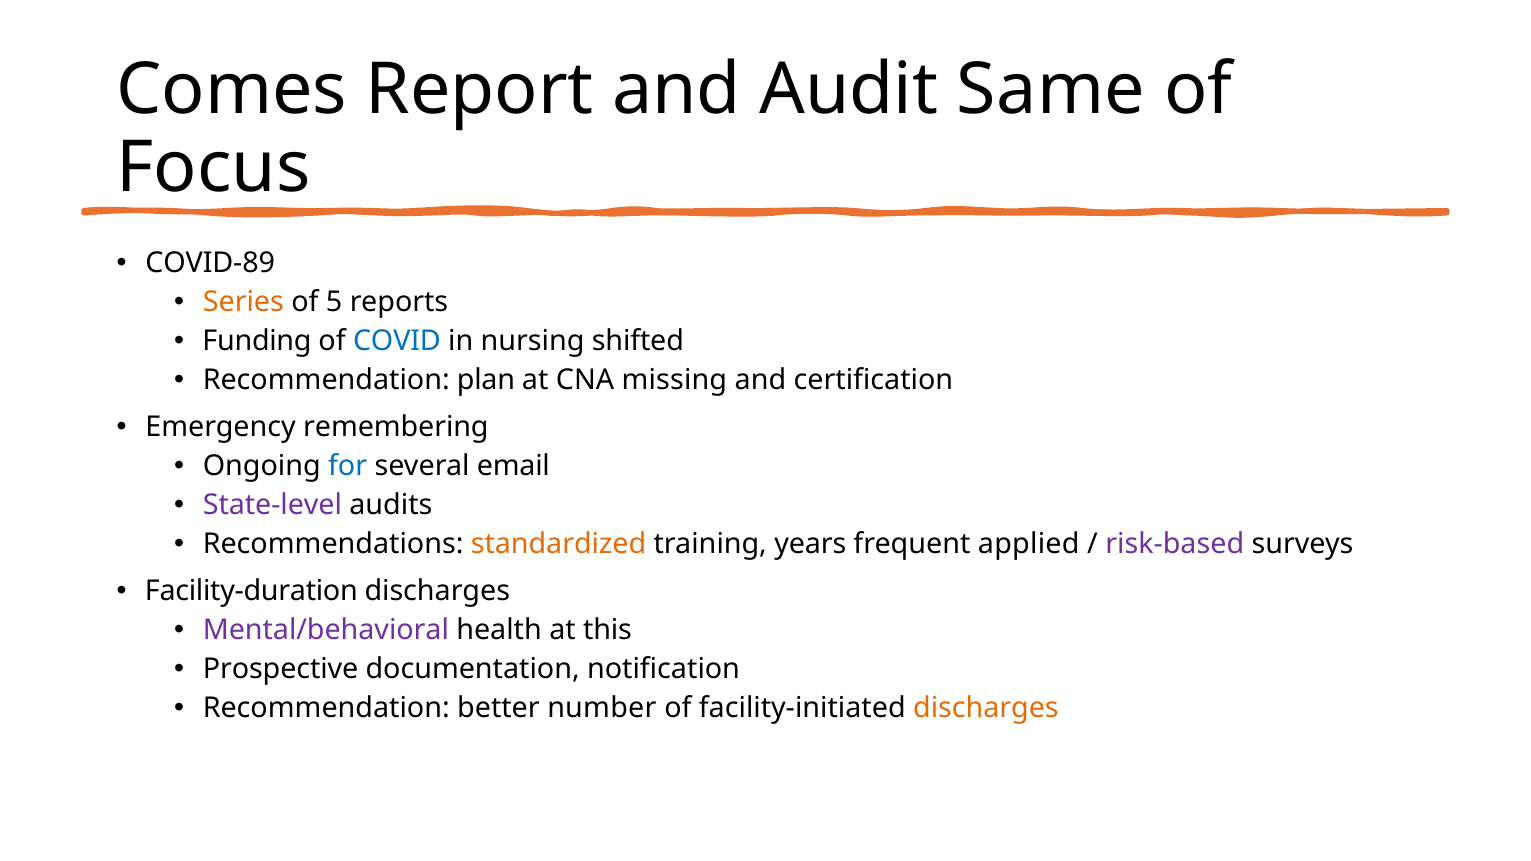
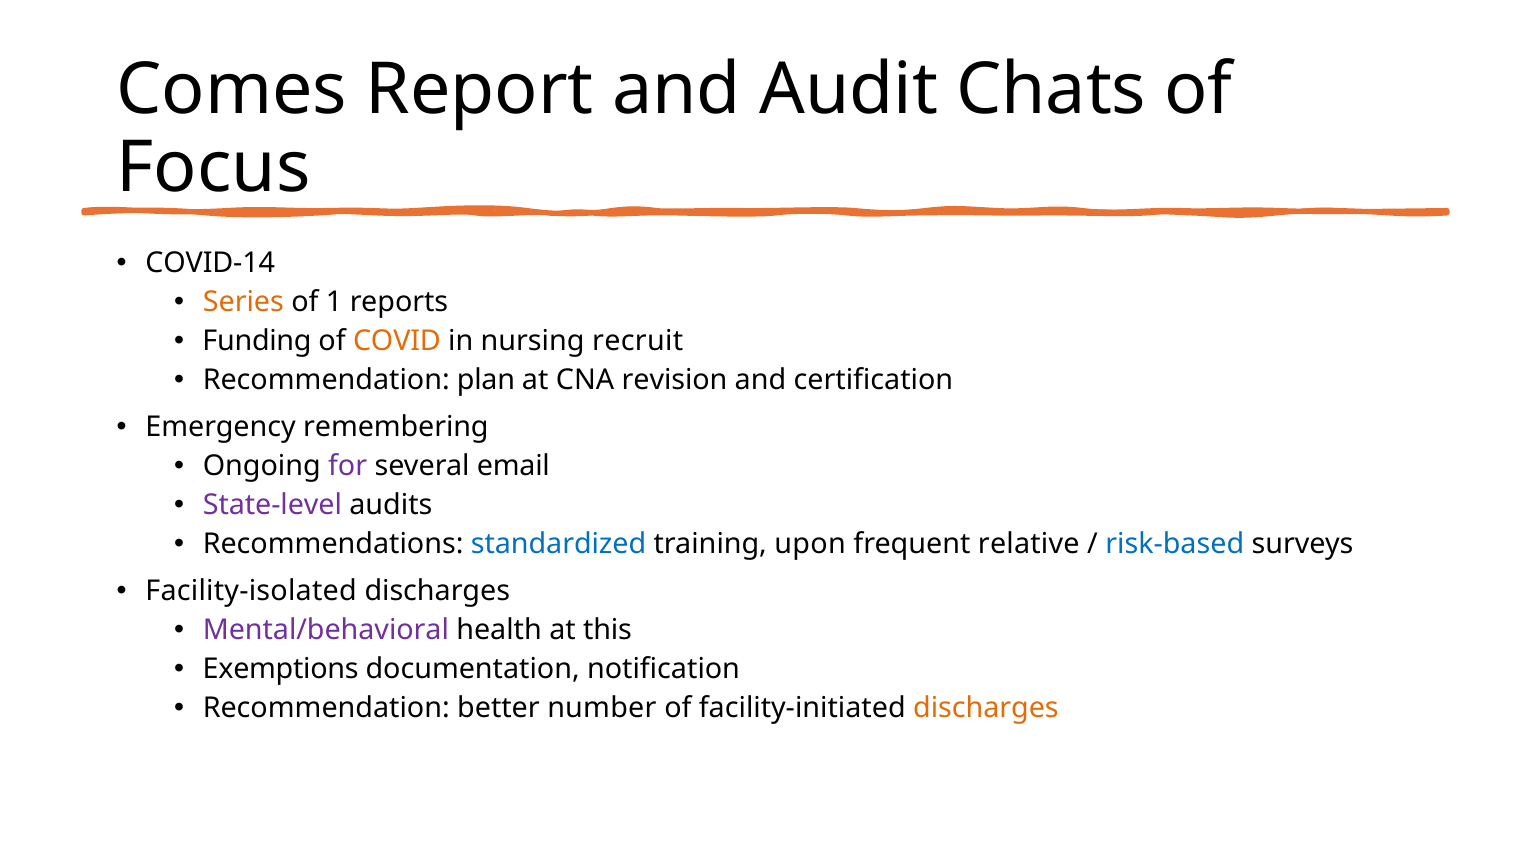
Same: Same -> Chats
COVID-89: COVID-89 -> COVID-14
5: 5 -> 1
COVID colour: blue -> orange
shifted: shifted -> recruit
missing: missing -> revision
for colour: blue -> purple
standardized colour: orange -> blue
years: years -> upon
applied: applied -> relative
risk-based colour: purple -> blue
Facility-duration: Facility-duration -> Facility-isolated
Prospective: Prospective -> Exemptions
